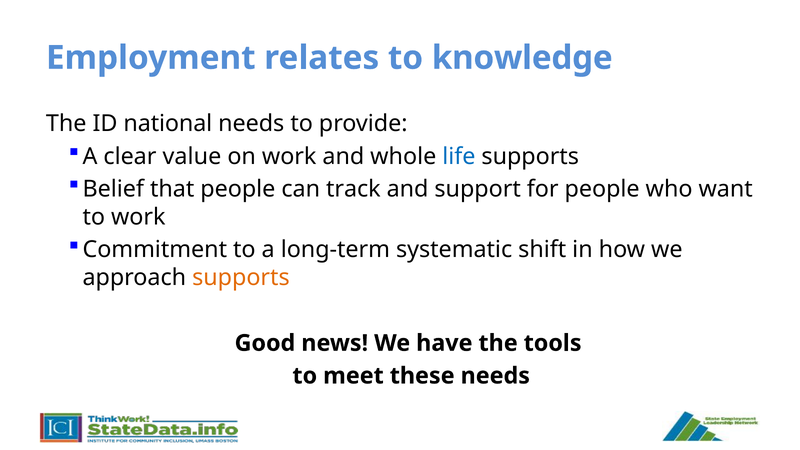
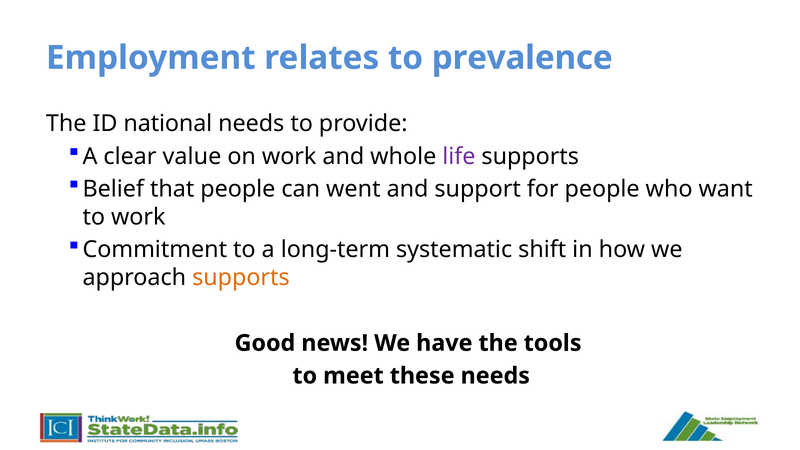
knowledge: knowledge -> prevalence
life colour: blue -> purple
track: track -> went
